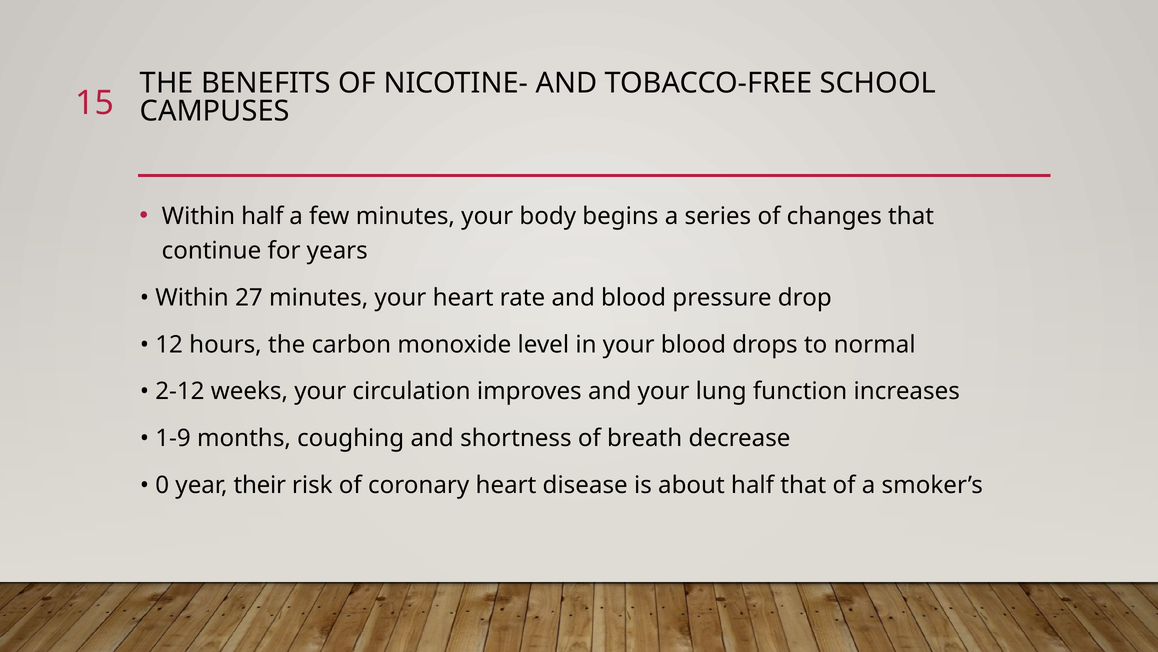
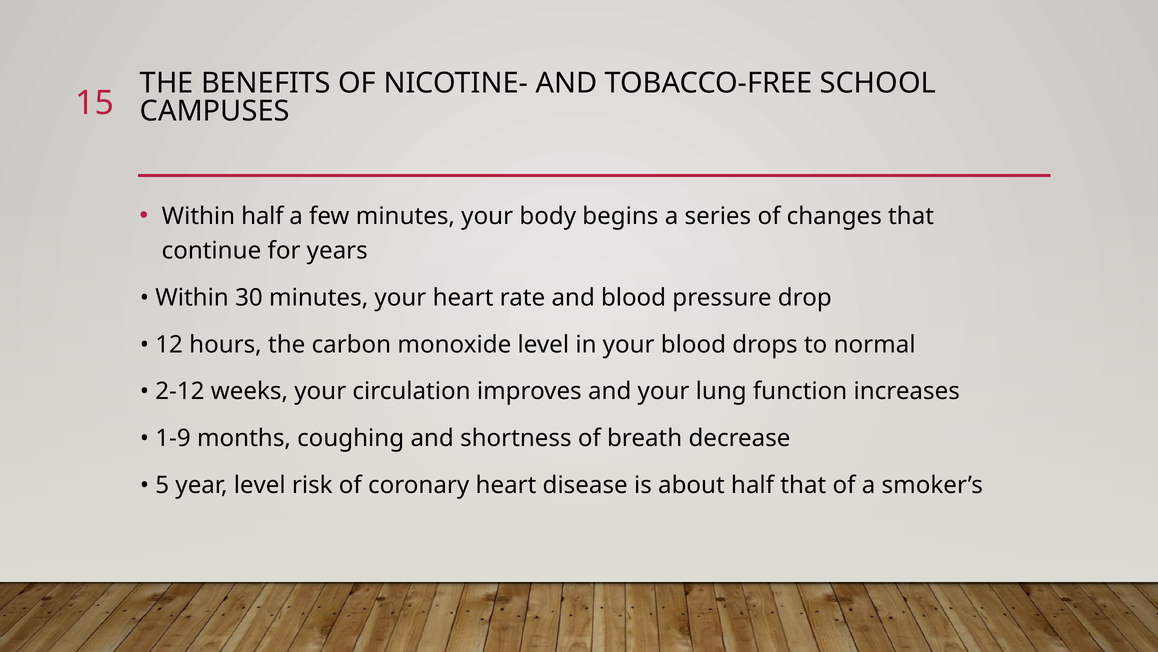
27: 27 -> 30
0: 0 -> 5
year their: their -> level
